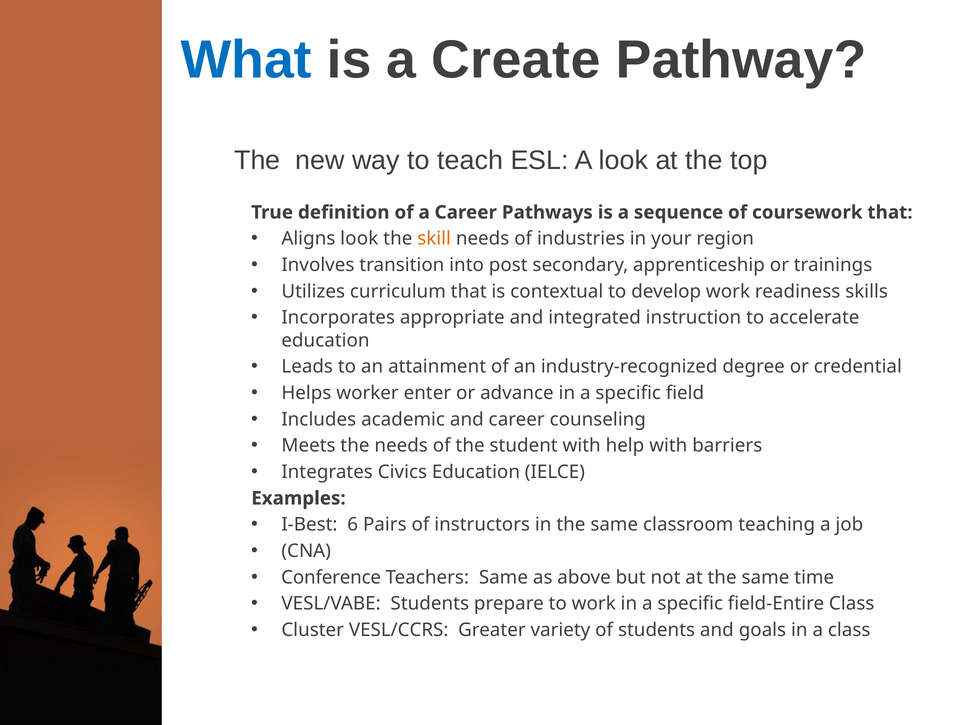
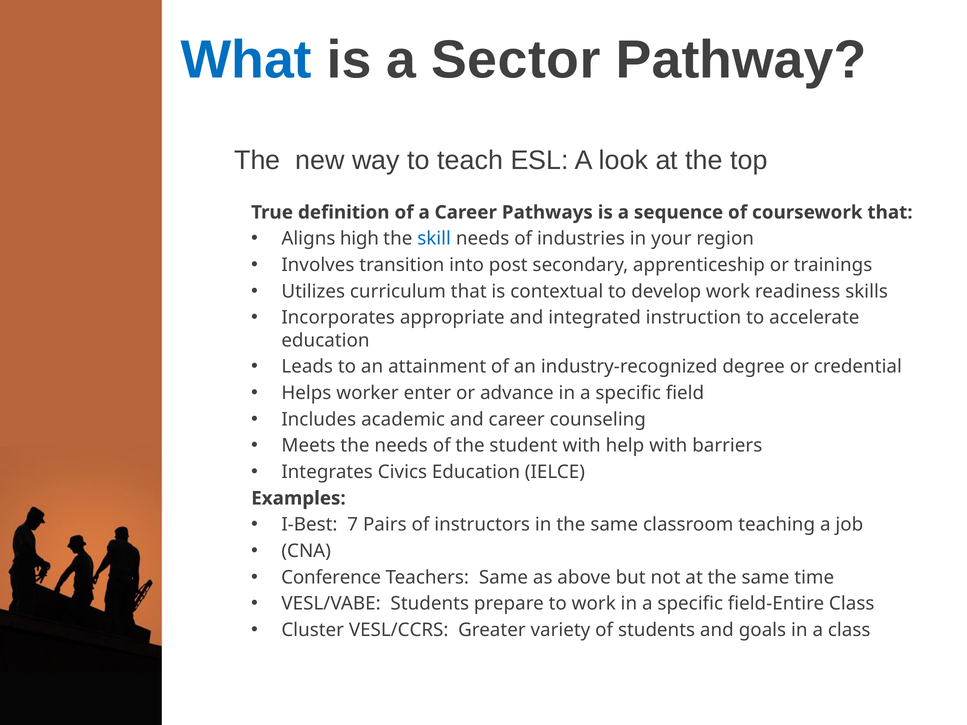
Create: Create -> Sector
Aligns look: look -> high
skill colour: orange -> blue
6: 6 -> 7
